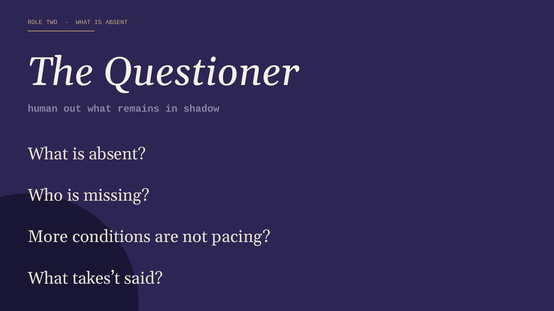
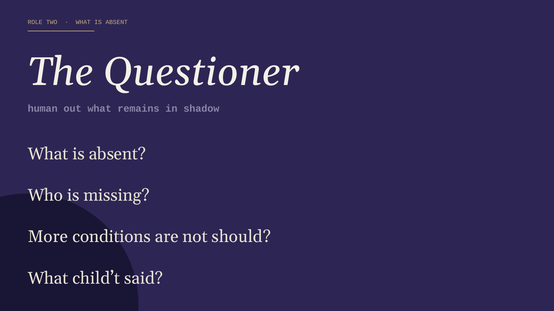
pacing: pacing -> should
takes’t: takes’t -> child’t
